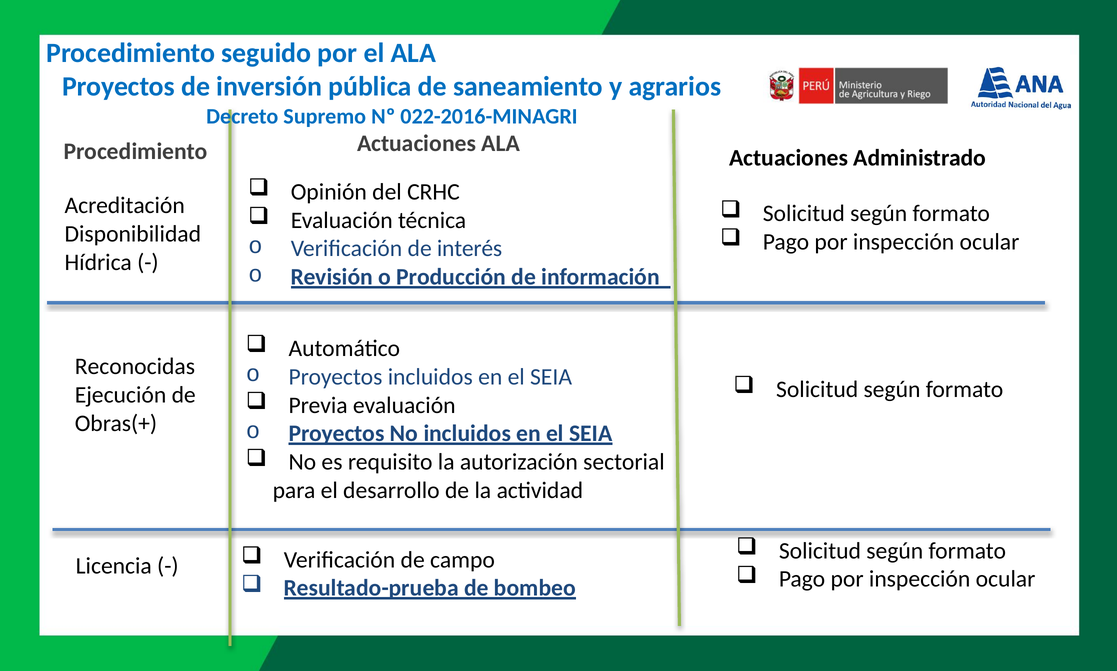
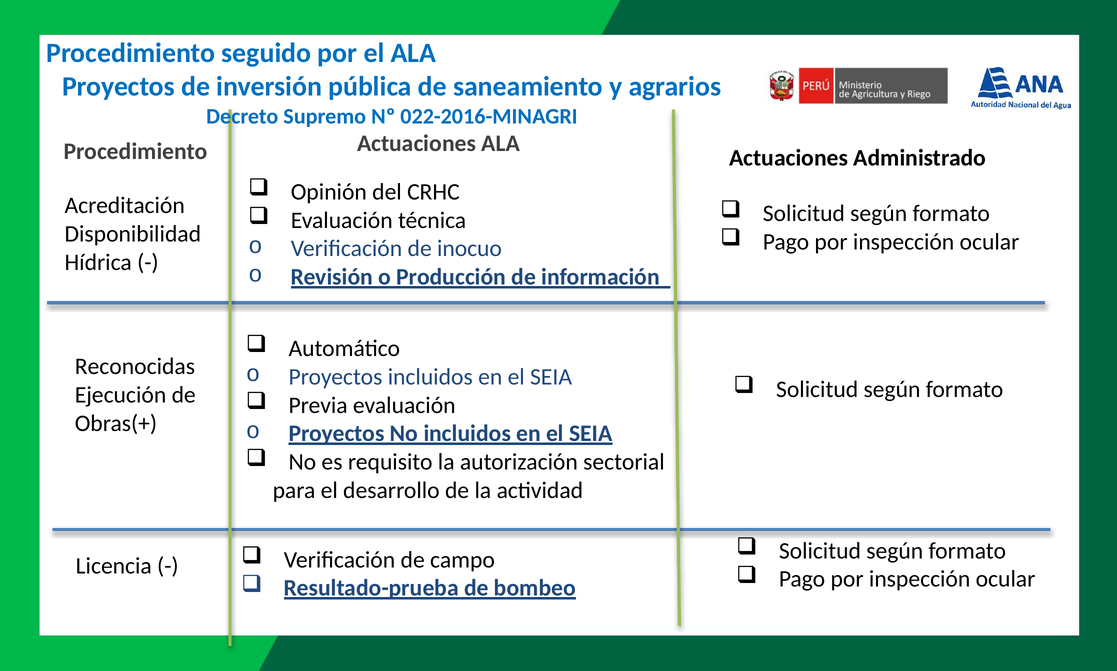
interés: interés -> inocuo
